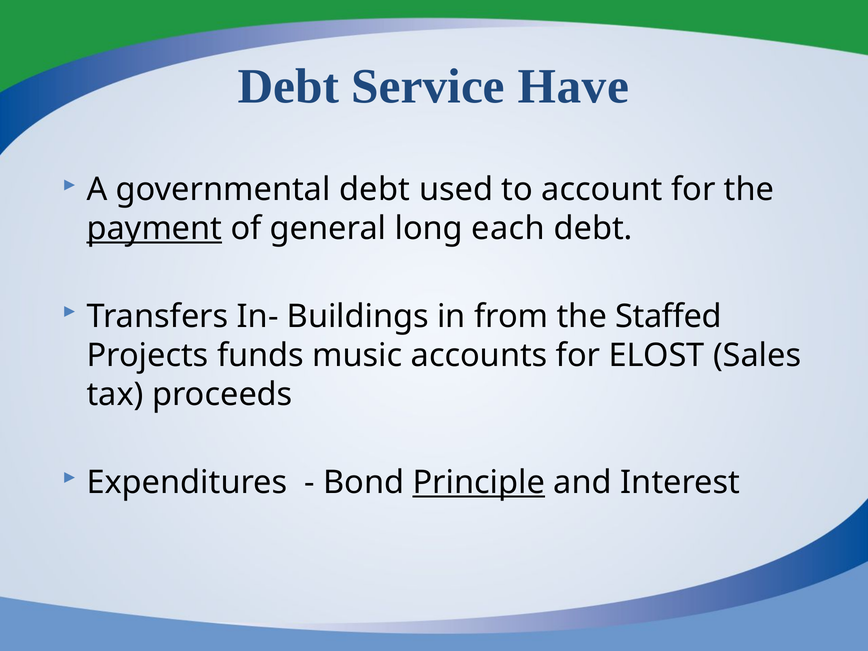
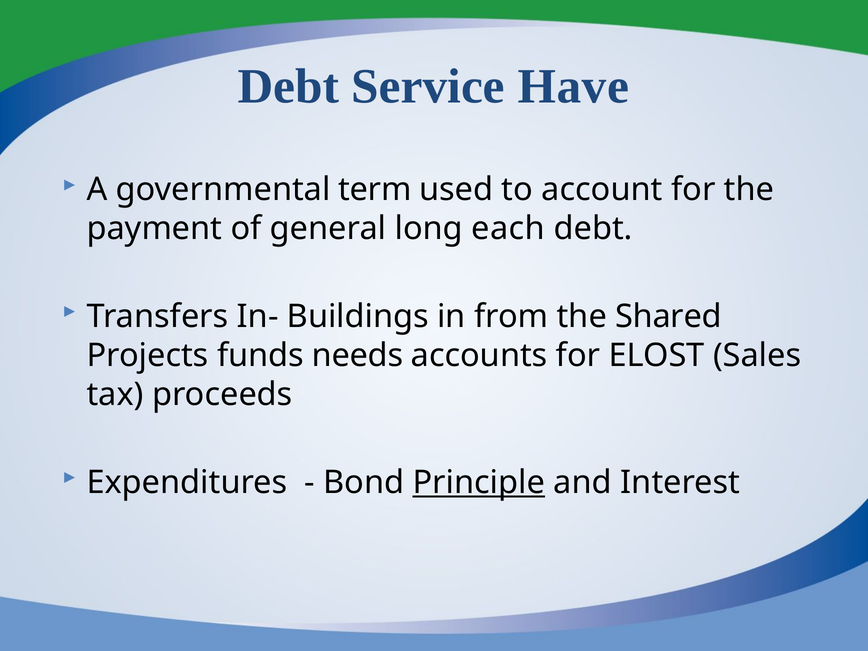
governmental debt: debt -> term
payment underline: present -> none
Staffed: Staffed -> Shared
music: music -> needs
